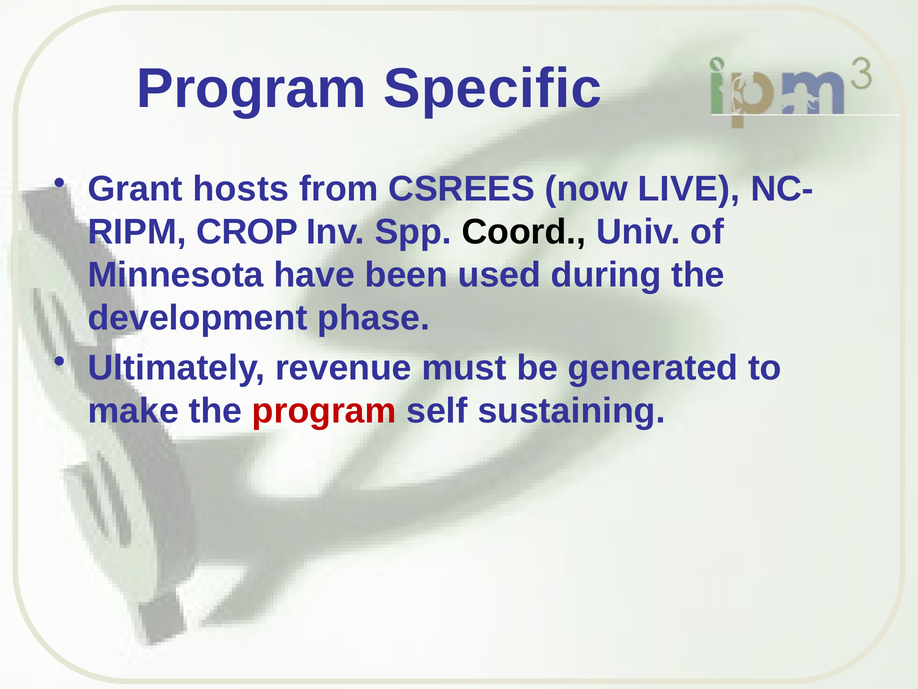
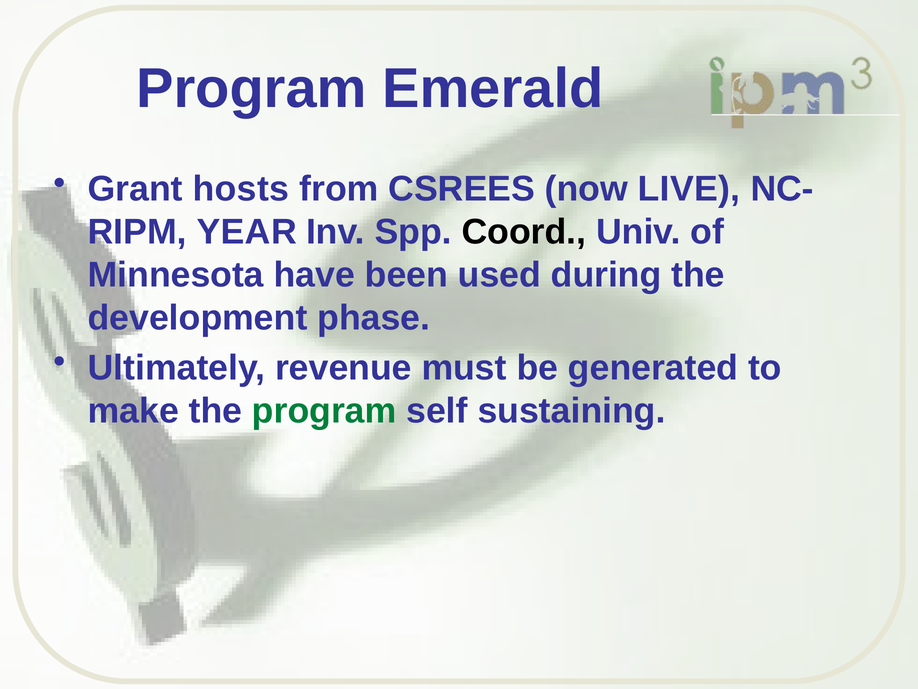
Specific: Specific -> Emerald
CROP: CROP -> YEAR
program at (324, 410) colour: red -> green
